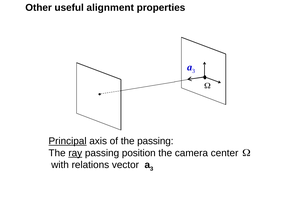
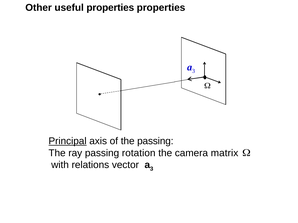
useful alignment: alignment -> properties
ray underline: present -> none
position: position -> rotation
center: center -> matrix
